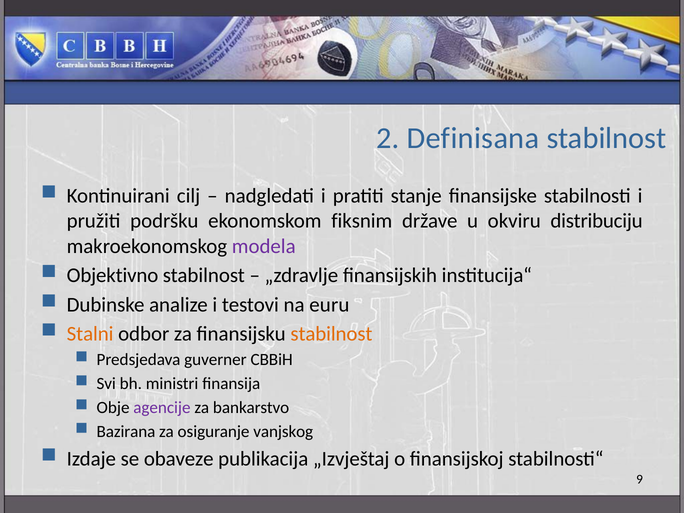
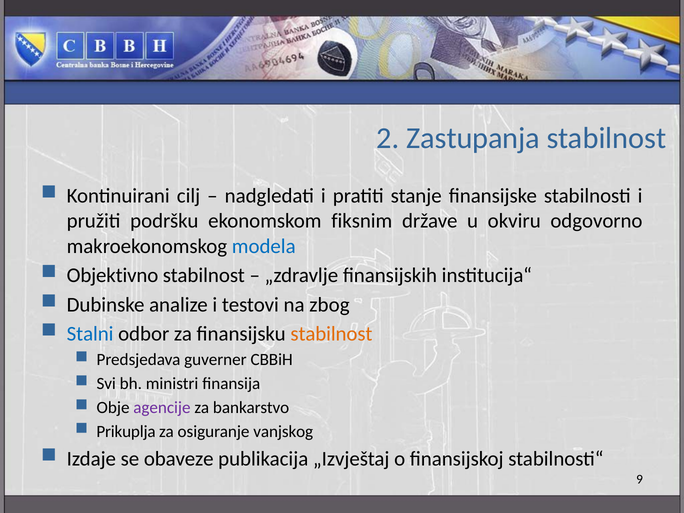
Definisana: Definisana -> Zastupanja
distribuciju: distribuciju -> odgovorno
modela colour: purple -> blue
euru: euru -> zbog
Stalni colour: orange -> blue
Bazirana: Bazirana -> Prikuplja
